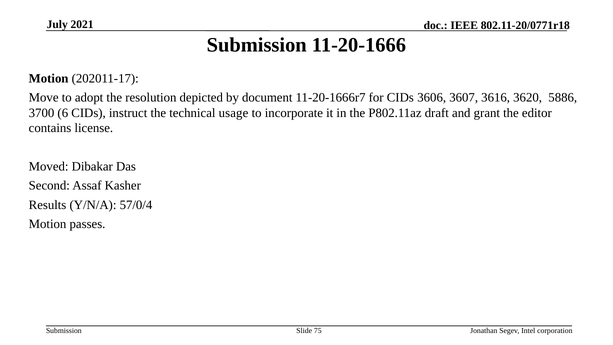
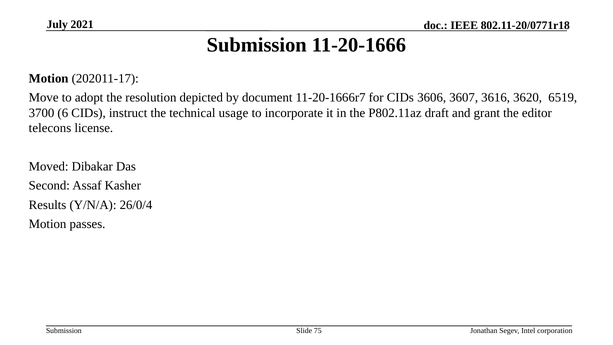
5886: 5886 -> 6519
contains: contains -> telecons
57/0/4: 57/0/4 -> 26/0/4
